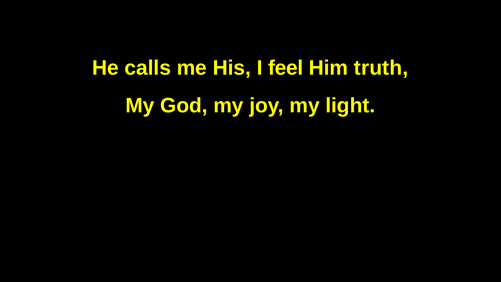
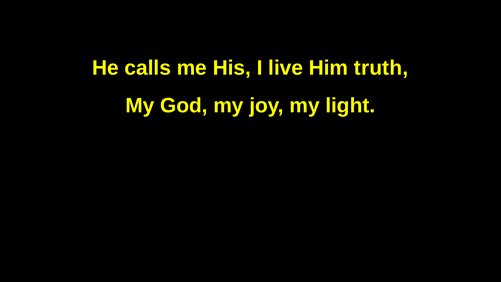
feel: feel -> live
